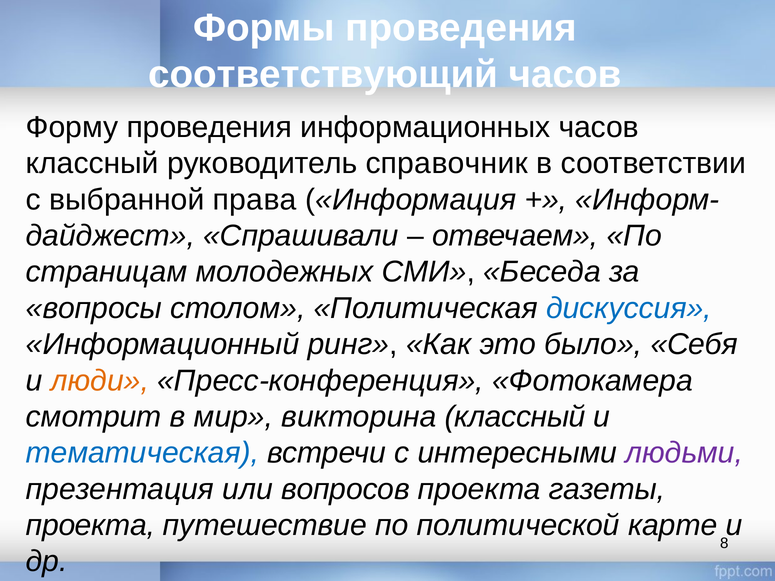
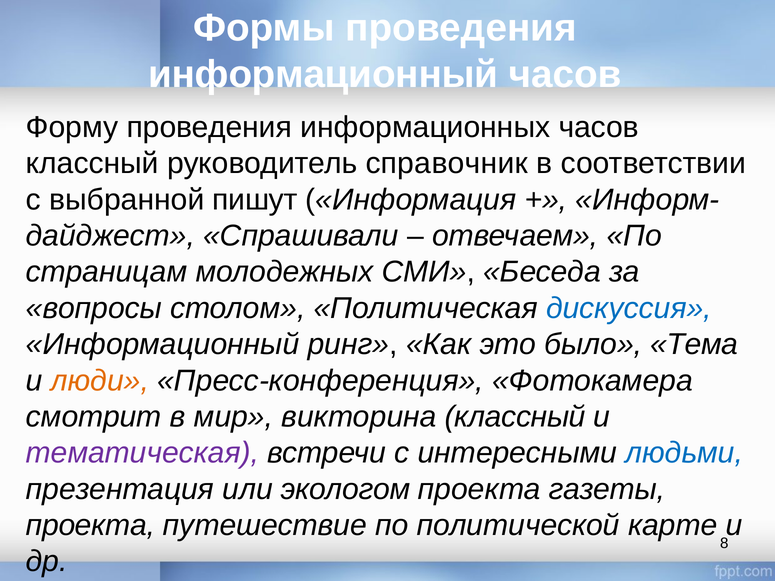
соответствующий at (323, 74): соответствующий -> информационный
права: права -> пишут
Себя: Себя -> Тема
тематическая colour: blue -> purple
людьми colour: purple -> blue
вопросов: вопросов -> экологом
